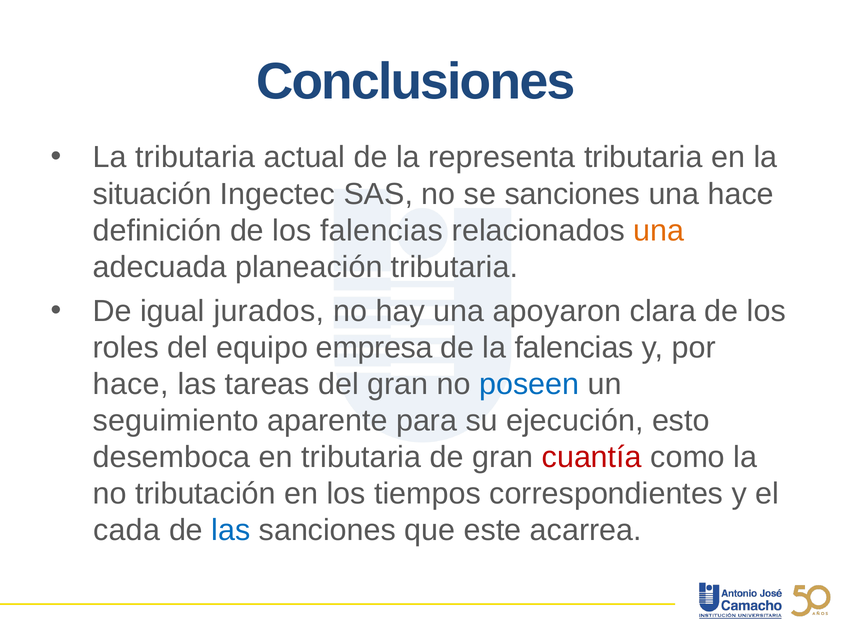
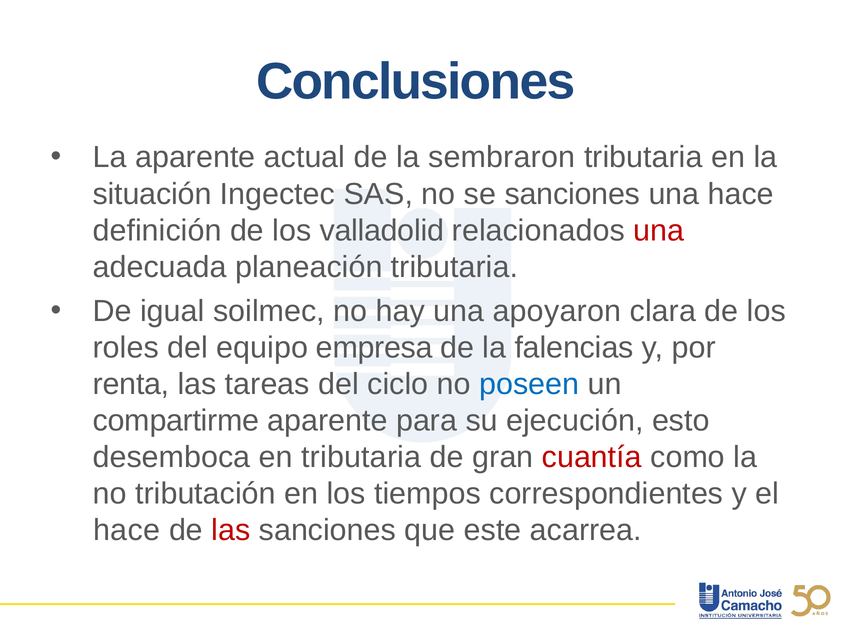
La tributaria: tributaria -> aparente
representa: representa -> sembraron
los falencias: falencias -> valladolid
una at (659, 231) colour: orange -> red
jurados: jurados -> soilmec
hace at (131, 384): hace -> renta
del gran: gran -> ciclo
seguimiento: seguimiento -> compartirme
cada at (127, 530): cada -> hace
las at (231, 530) colour: blue -> red
